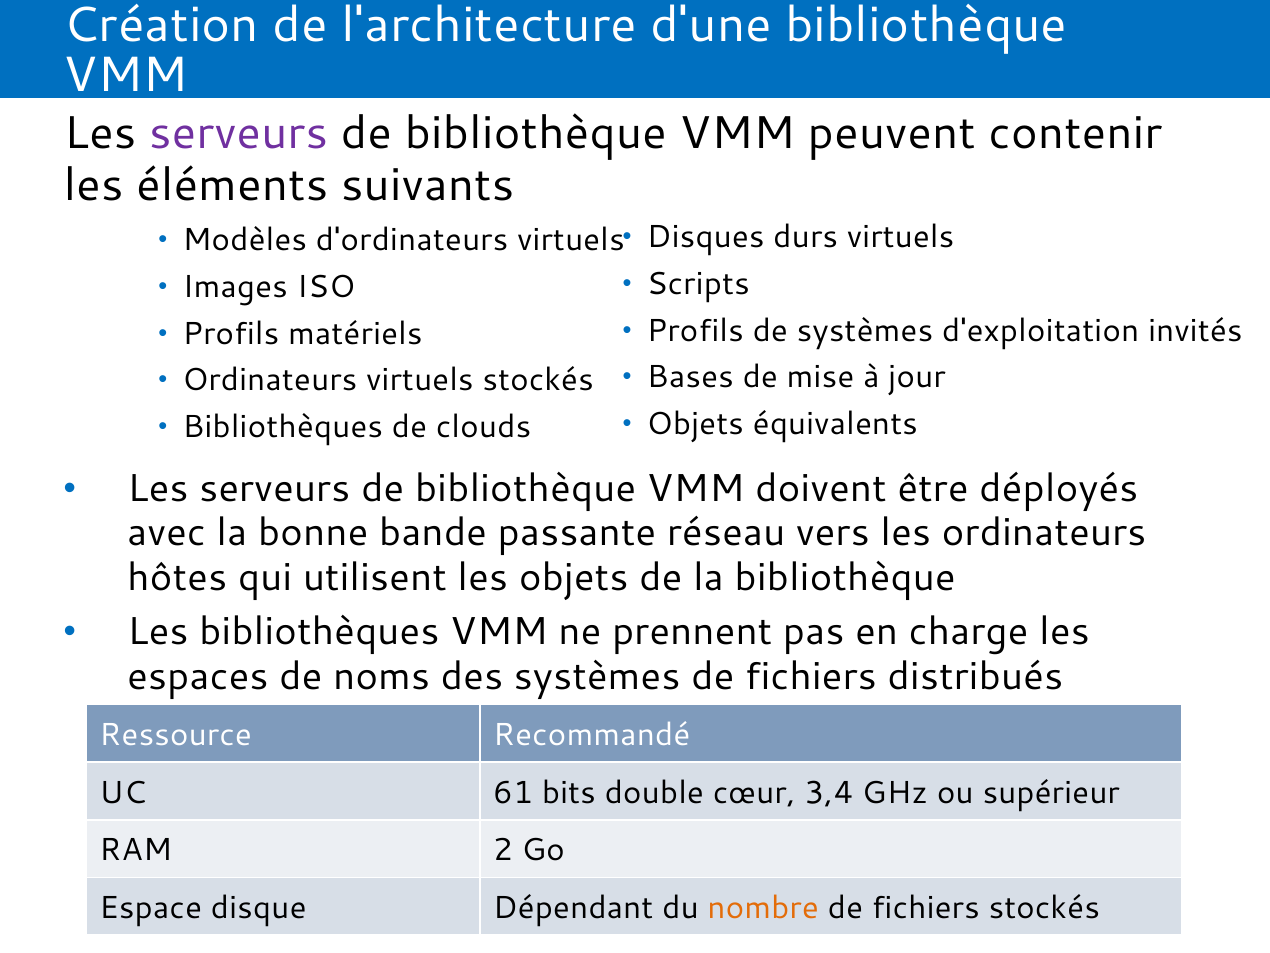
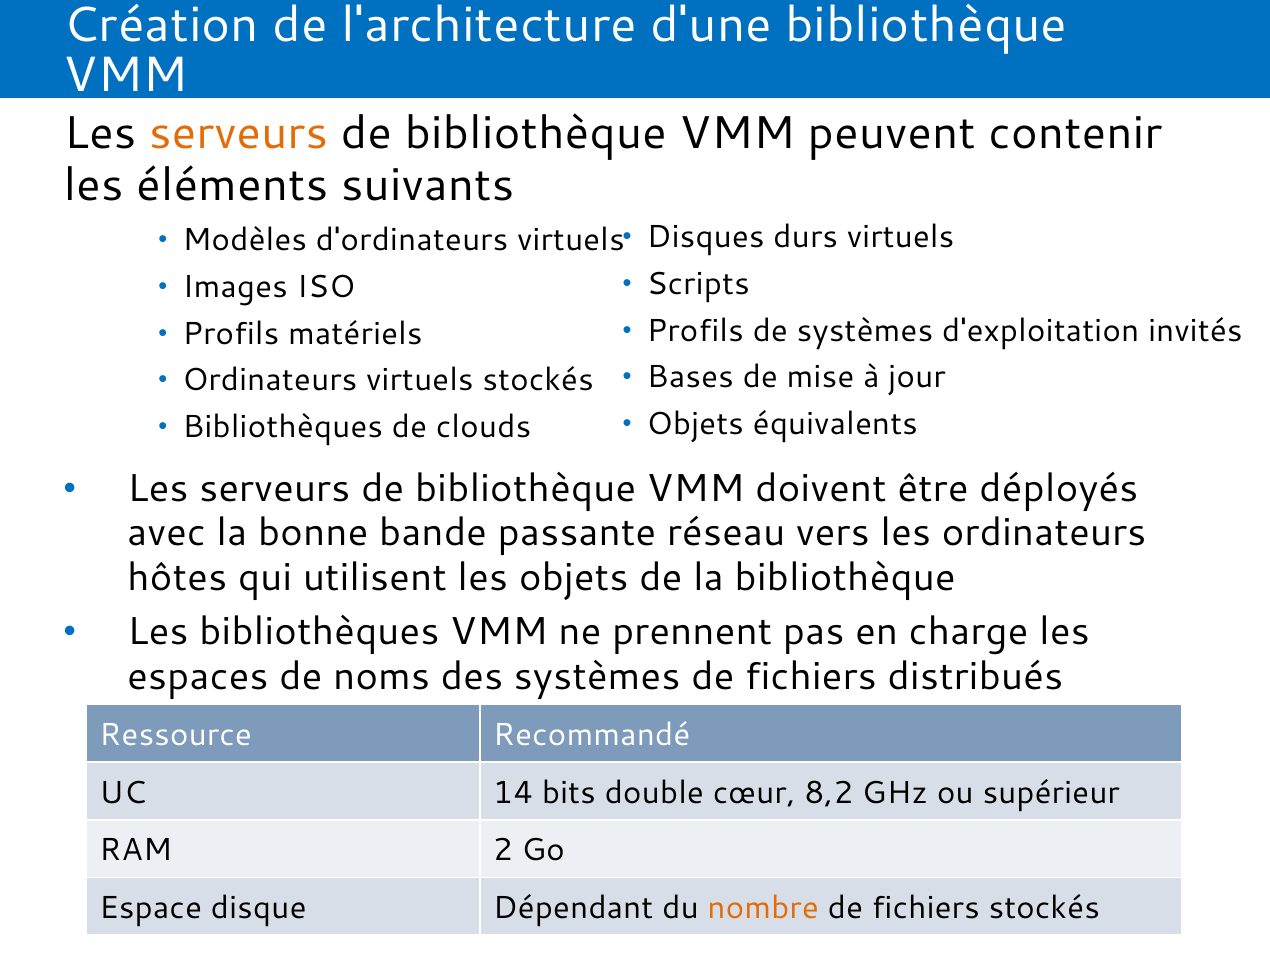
serveurs at (239, 133) colour: purple -> orange
61: 61 -> 14
3,4: 3,4 -> 8,2
